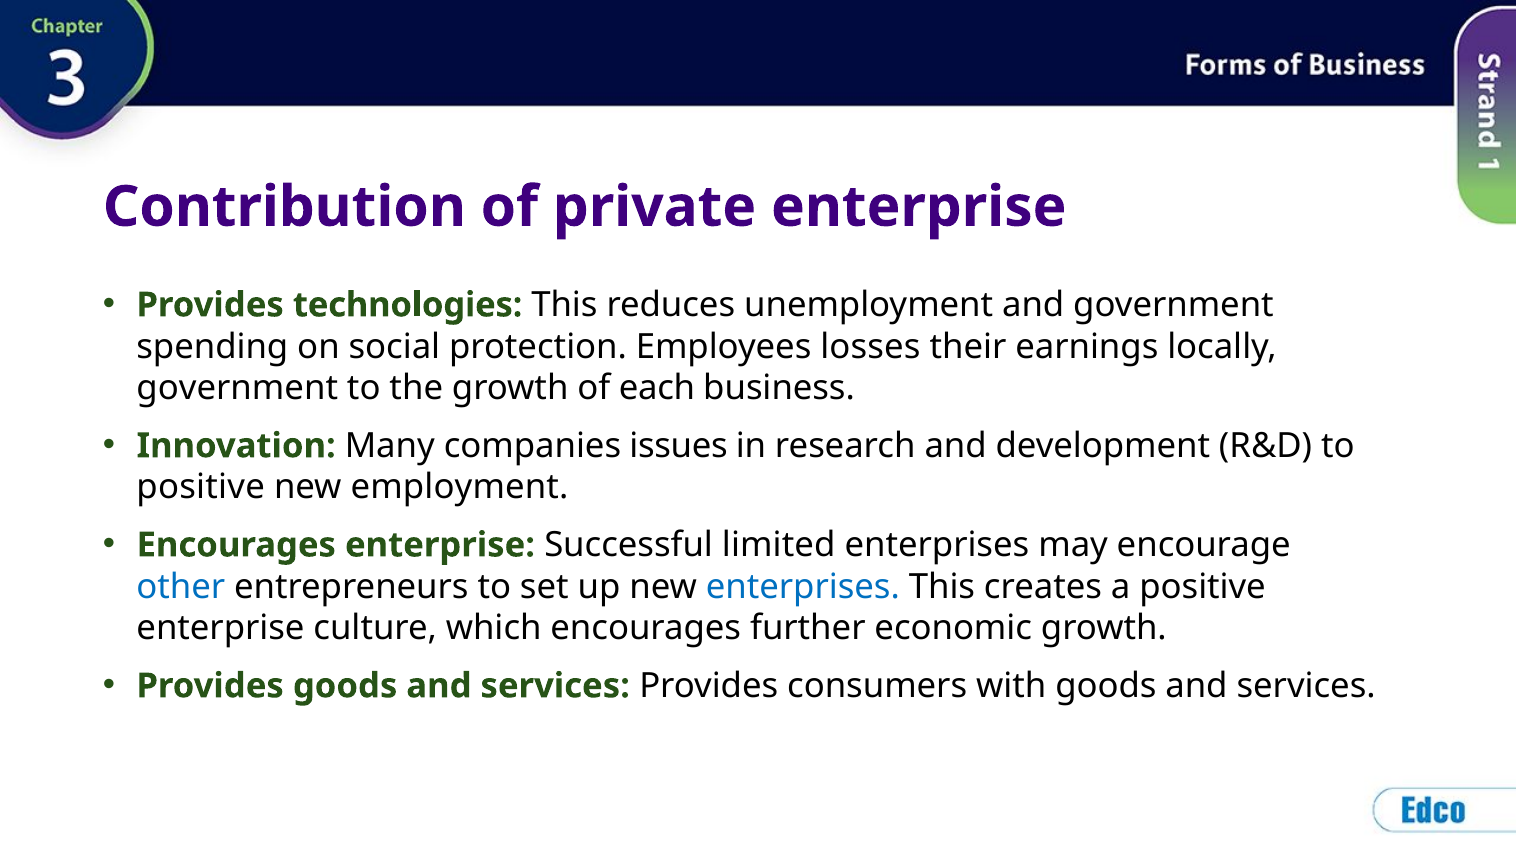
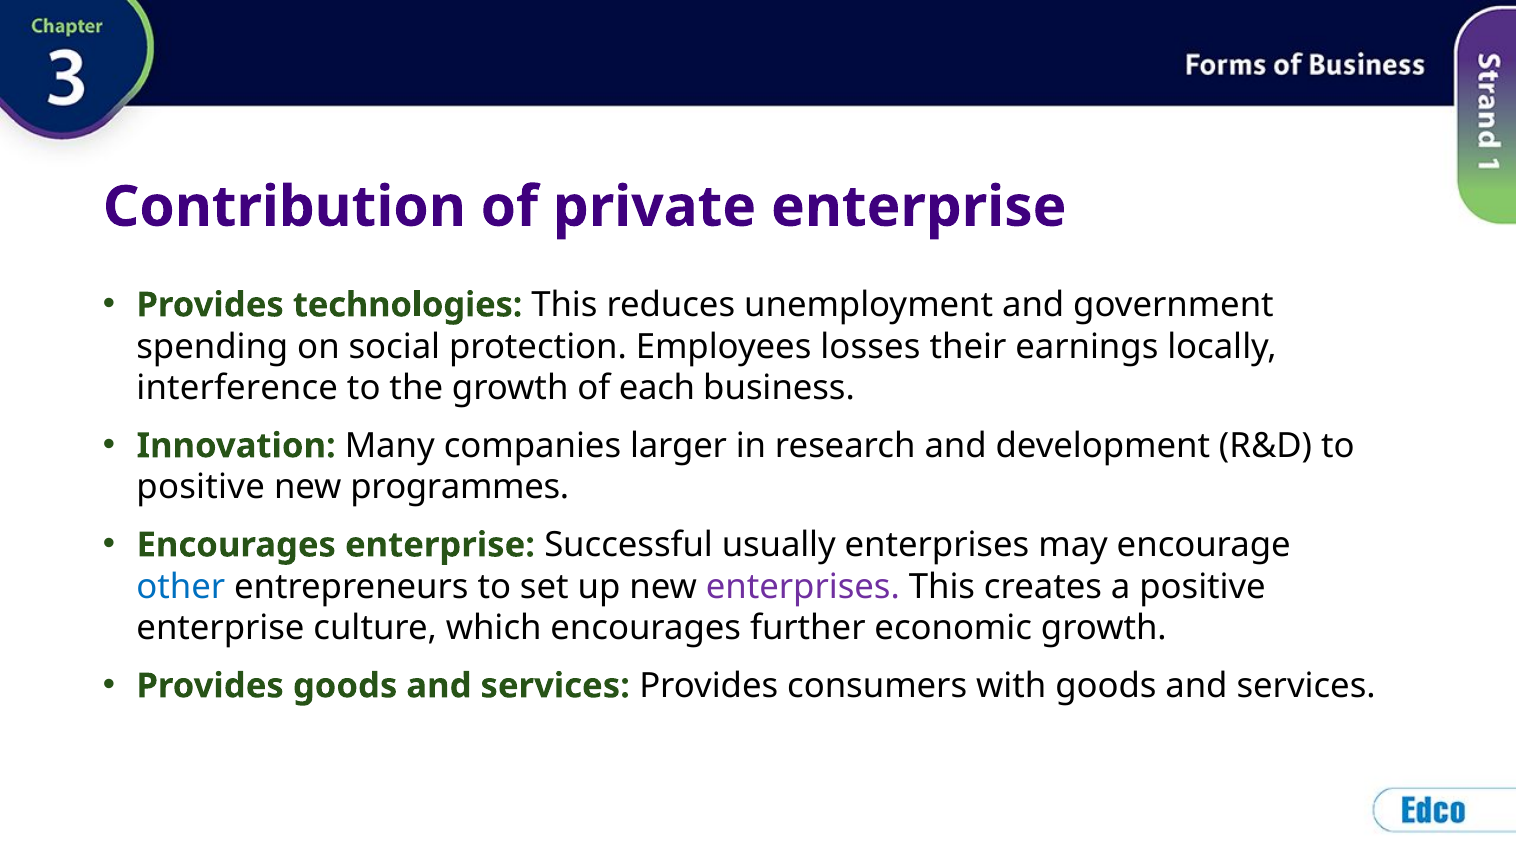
government at (237, 388): government -> interference
issues: issues -> larger
employment: employment -> programmes
limited: limited -> usually
enterprises at (803, 587) colour: blue -> purple
